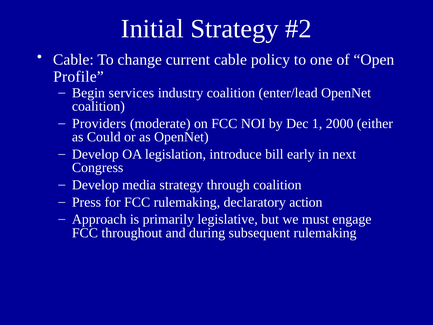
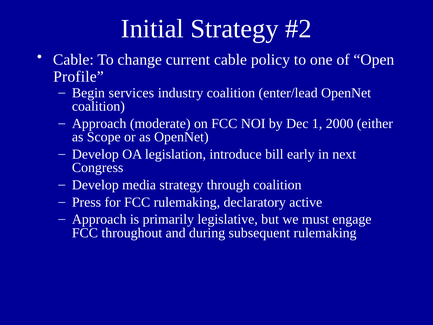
Providers at (99, 124): Providers -> Approach
Could: Could -> Scope
action: action -> active
